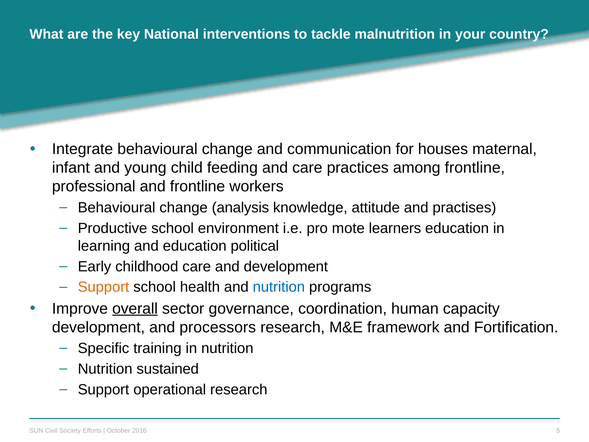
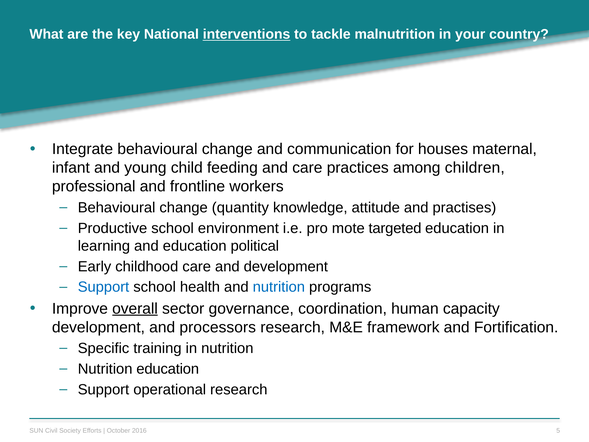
interventions underline: none -> present
among frontline: frontline -> children
analysis: analysis -> quantity
learners: learners -> targeted
Support at (103, 287) colour: orange -> blue
Nutrition sustained: sustained -> education
